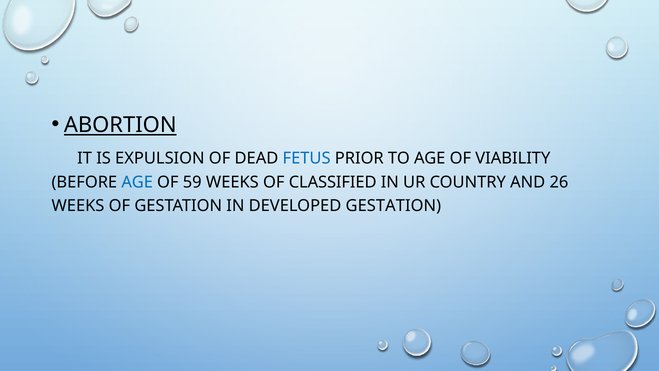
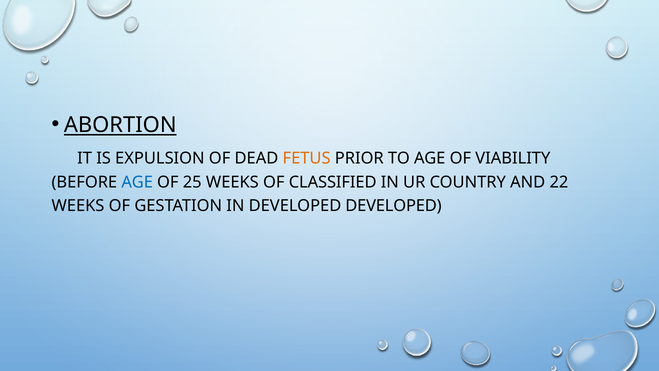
FETUS colour: blue -> orange
59: 59 -> 25
26: 26 -> 22
DEVELOPED GESTATION: GESTATION -> DEVELOPED
